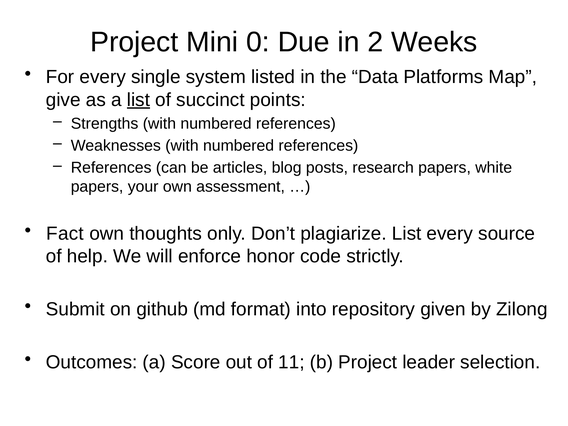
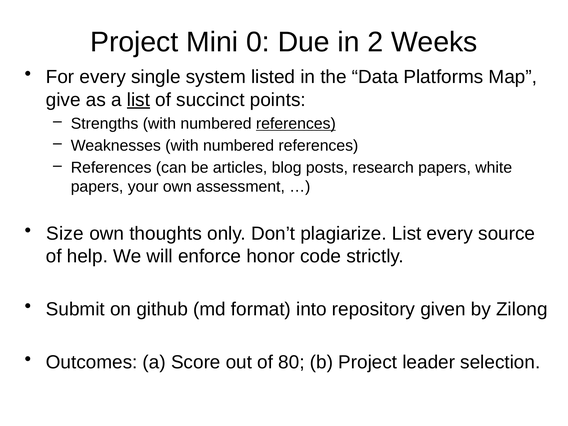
references at (296, 124) underline: none -> present
Fact: Fact -> Size
11: 11 -> 80
